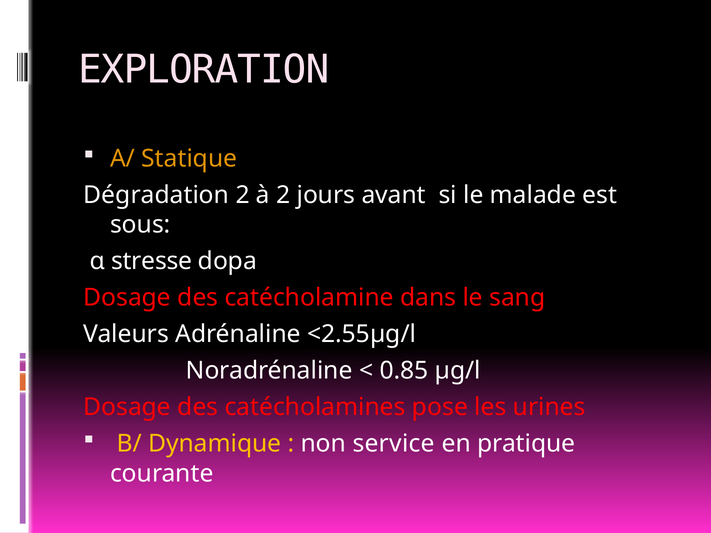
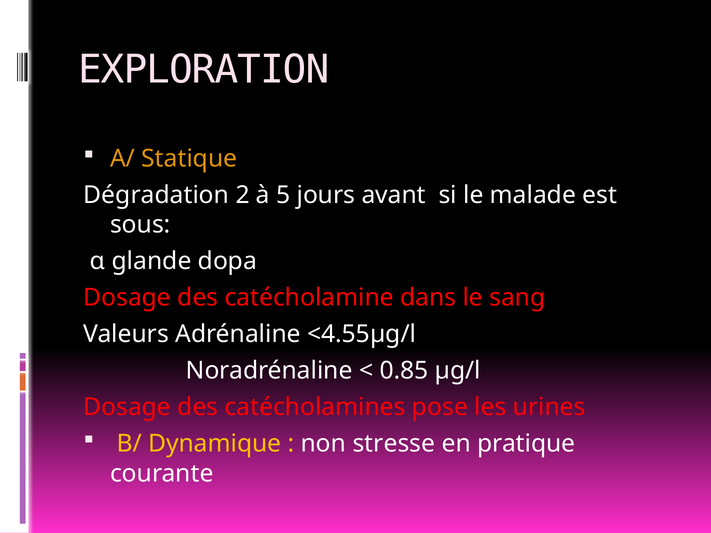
à 2: 2 -> 5
stresse: stresse -> glande
<2.55µg/l: <2.55µg/l -> <4.55µg/l
service: service -> stresse
